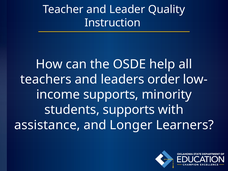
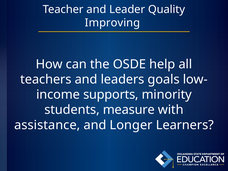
Instruction: Instruction -> Improving
order: order -> goals
students supports: supports -> measure
